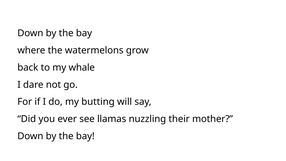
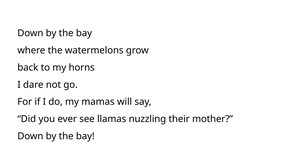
whale: whale -> horns
butting: butting -> mamas
